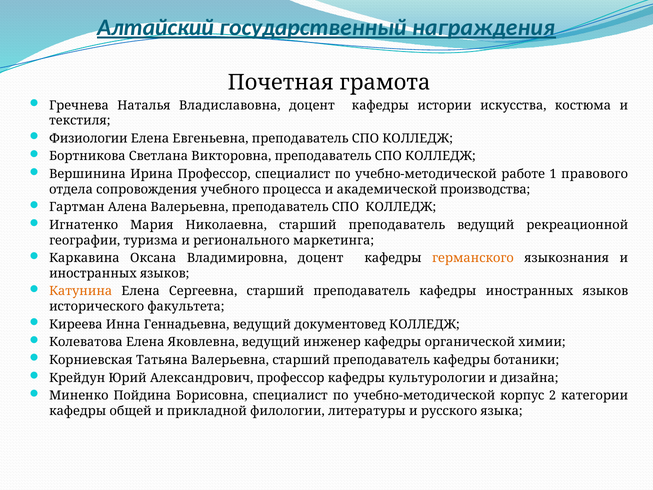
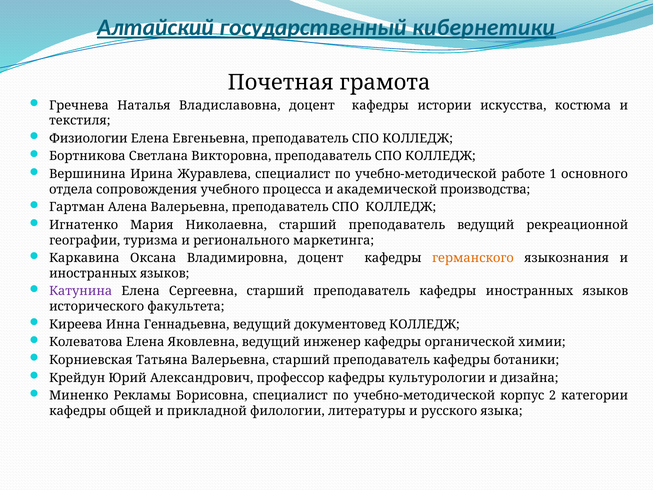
награждения: награждения -> кибернетики
Ирина Профессор: Профессор -> Журавлева
правового: правового -> основного
Катунина colour: orange -> purple
Пойдина: Пойдина -> Рекламы
